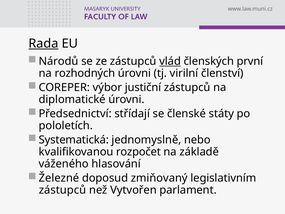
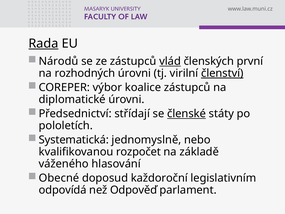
členství underline: none -> present
justiční: justiční -> koalice
členské underline: none -> present
Železné: Železné -> Obecné
zmiňovaný: zmiňovaný -> každoroční
zástupců at (62, 190): zástupců -> odpovídá
Vytvořen: Vytvořen -> Odpověď
